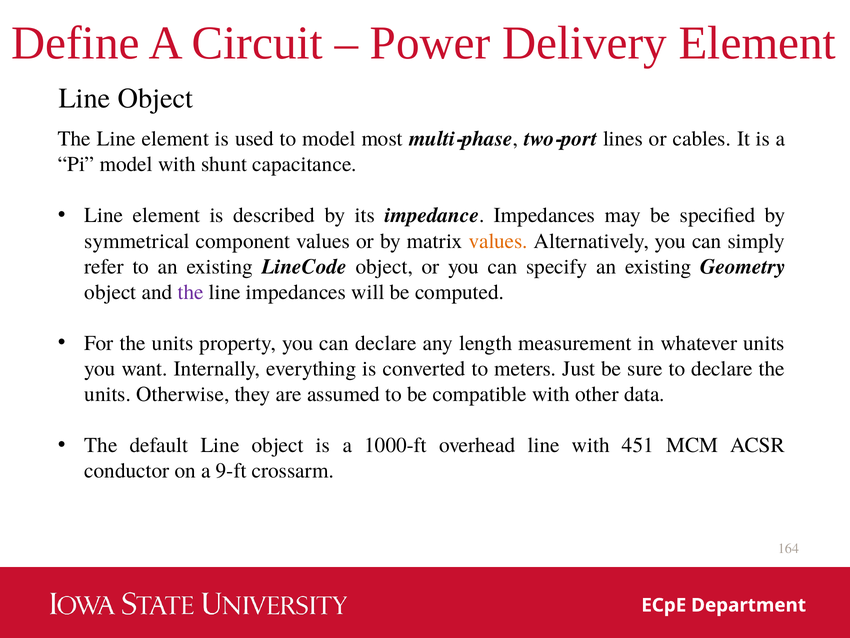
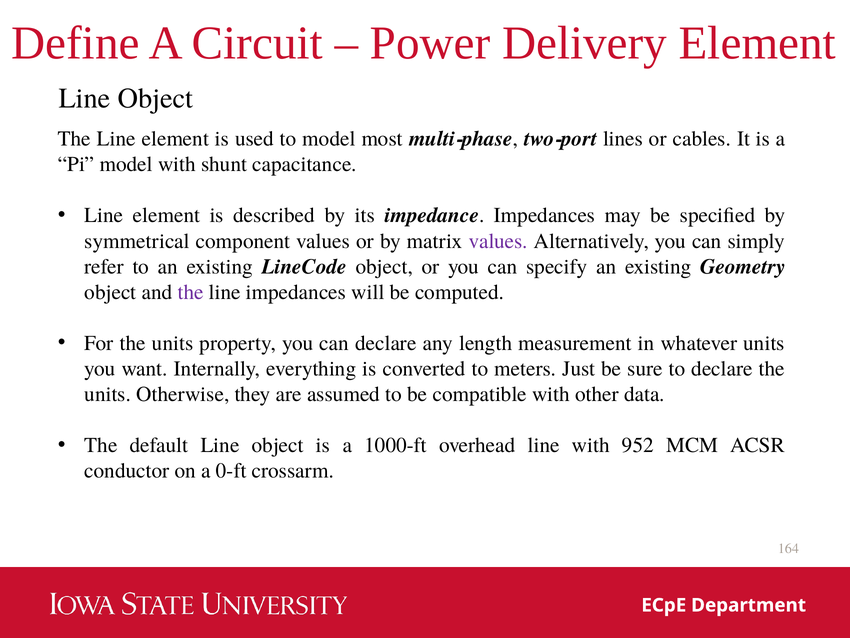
values at (498, 241) colour: orange -> purple
451: 451 -> 952
9‐ft: 9‐ft -> 0‐ft
